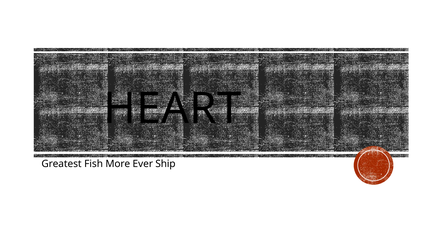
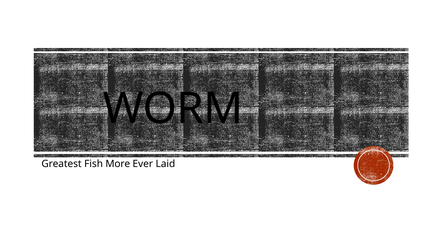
HEART: HEART -> WORM
Ship: Ship -> Laid
